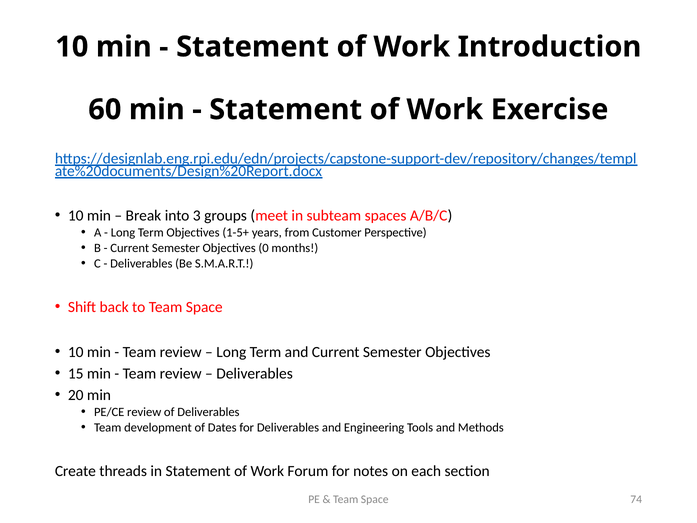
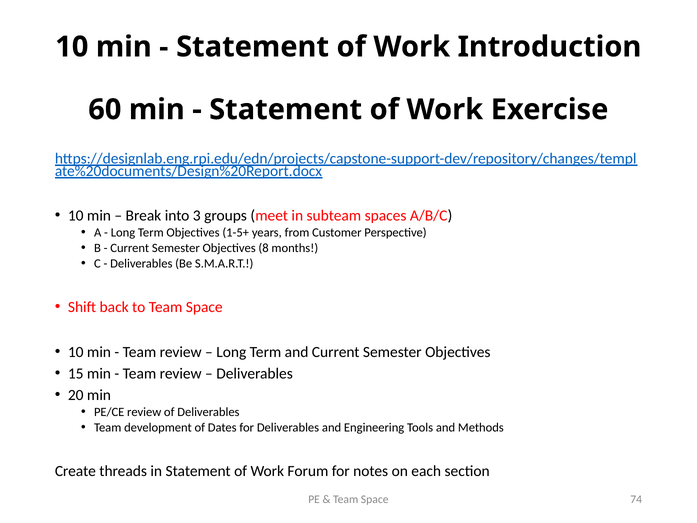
0: 0 -> 8
